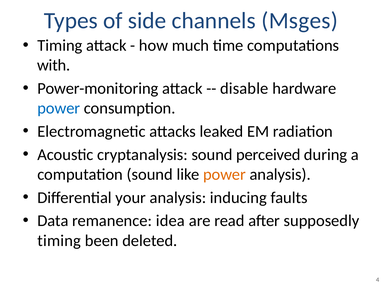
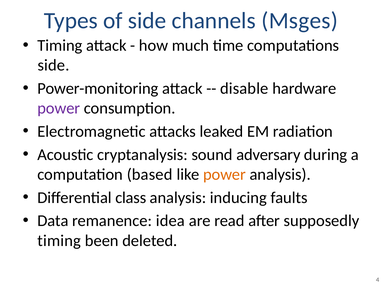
with at (54, 65): with -> side
power at (59, 108) colour: blue -> purple
perceived: perceived -> adversary
computation sound: sound -> based
your: your -> class
